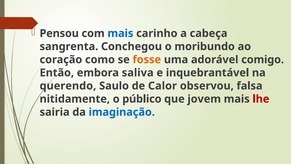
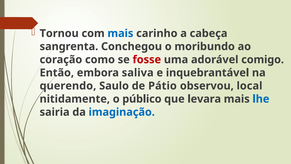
Pensou: Pensou -> Tornou
fosse colour: orange -> red
Calor: Calor -> Pátio
falsa: falsa -> local
jovem: jovem -> levara
lhe colour: red -> blue
